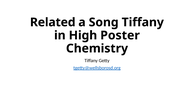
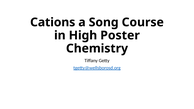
Related: Related -> Cations
Song Tiffany: Tiffany -> Course
